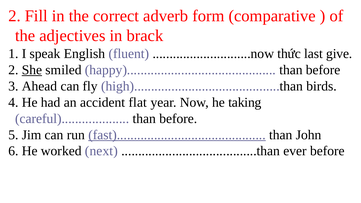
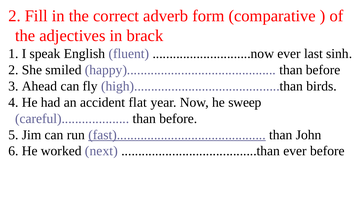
.............................now thức: thức -> ever
give: give -> sinh
She underline: present -> none
taking: taking -> sweep
